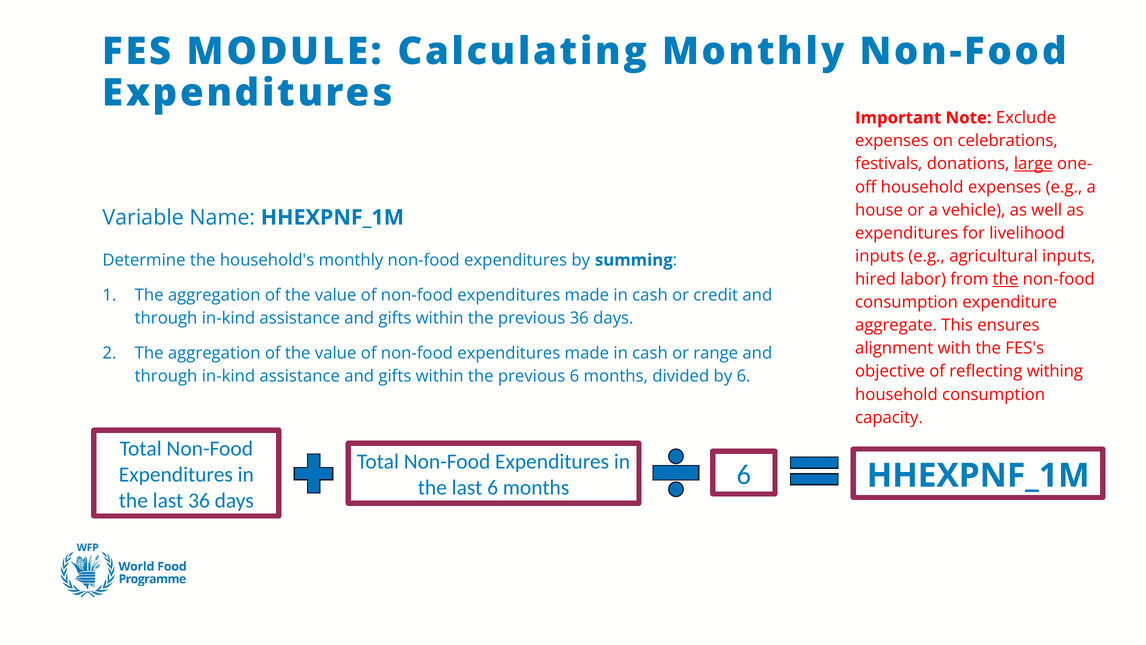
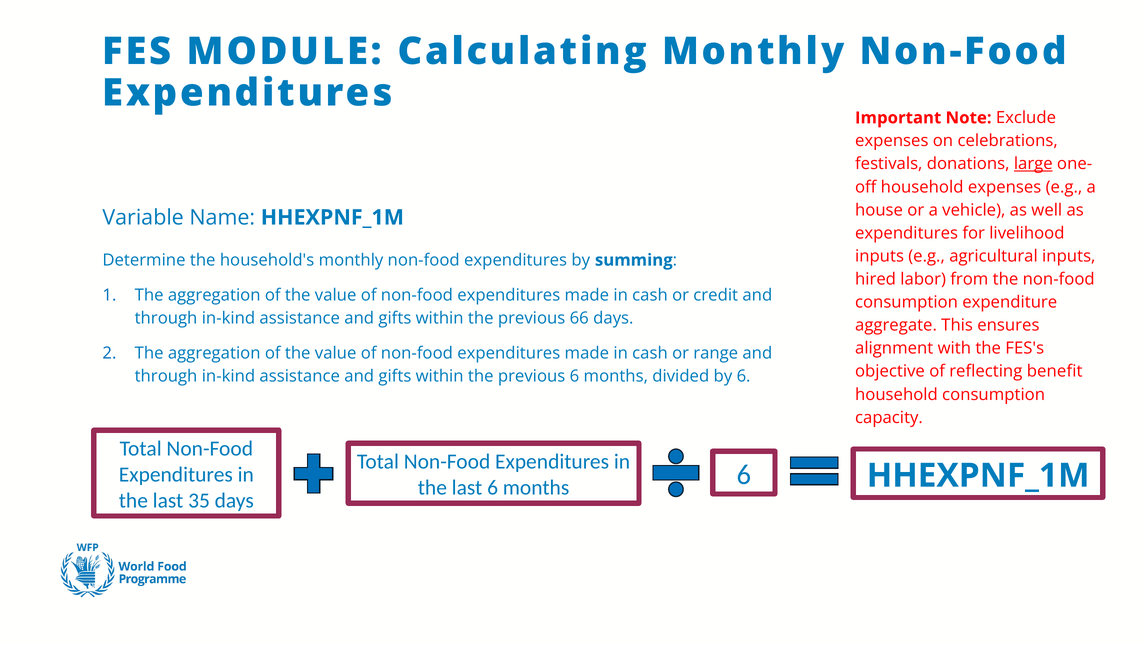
the at (1006, 279) underline: present -> none
previous 36: 36 -> 66
withing: withing -> benefit
last 36: 36 -> 35
